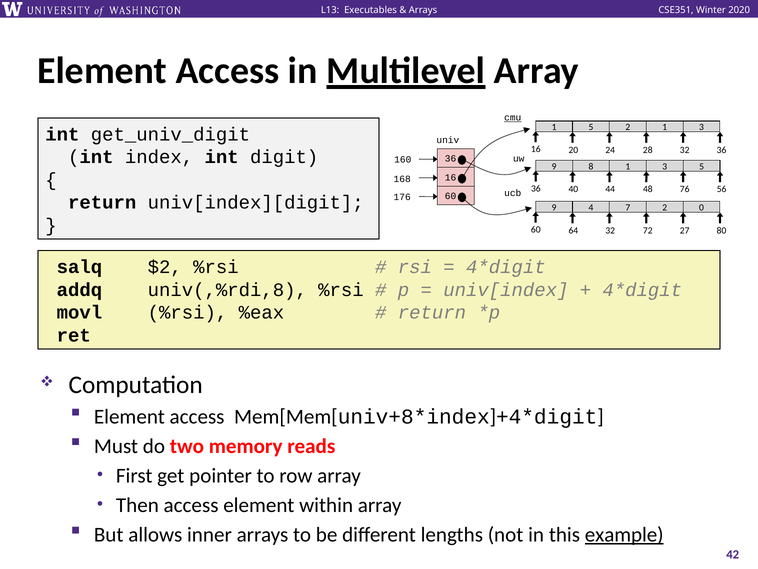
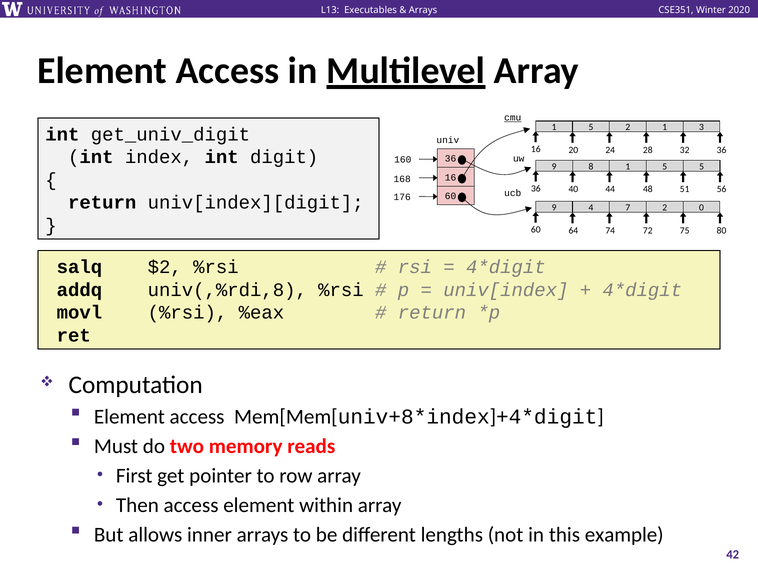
8 1 3: 3 -> 5
76: 76 -> 51
64 32: 32 -> 74
27: 27 -> 75
example underline: present -> none
